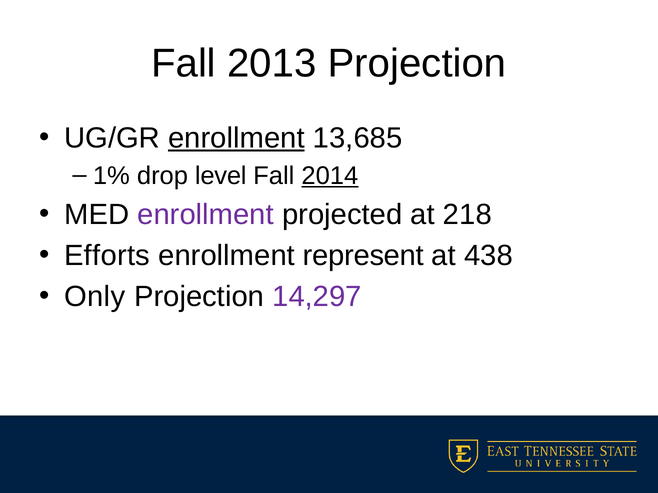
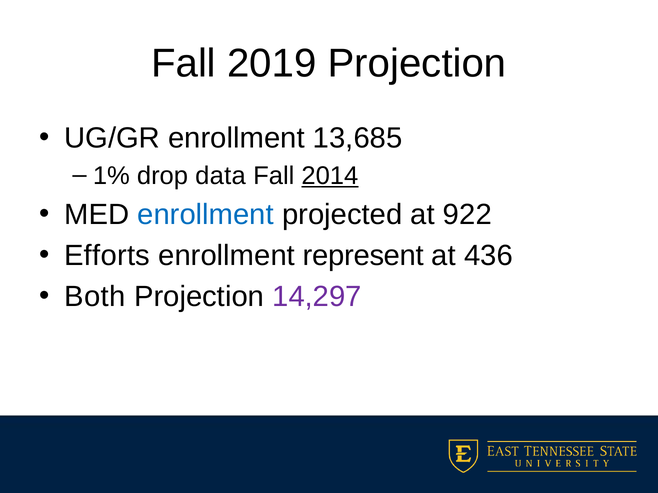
2013: 2013 -> 2019
enrollment at (236, 138) underline: present -> none
level: level -> data
enrollment at (206, 215) colour: purple -> blue
218: 218 -> 922
438: 438 -> 436
Only: Only -> Both
